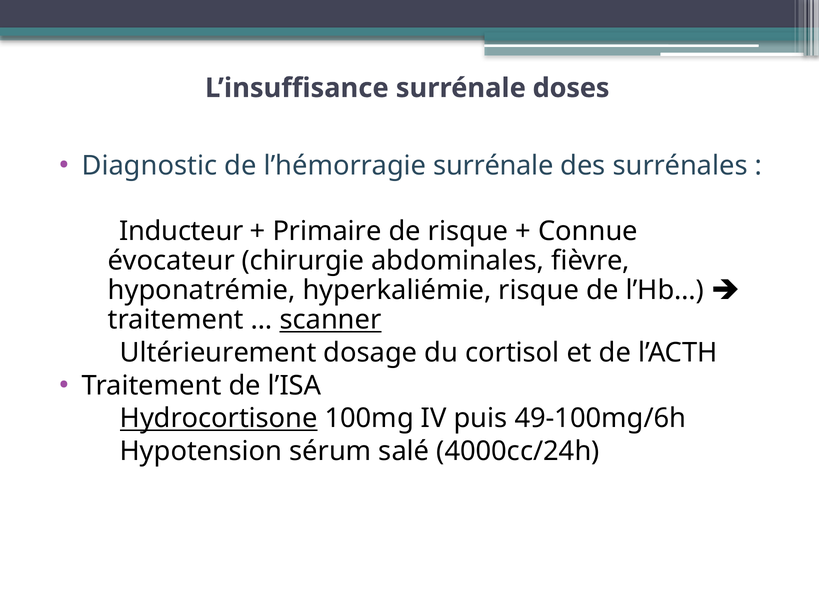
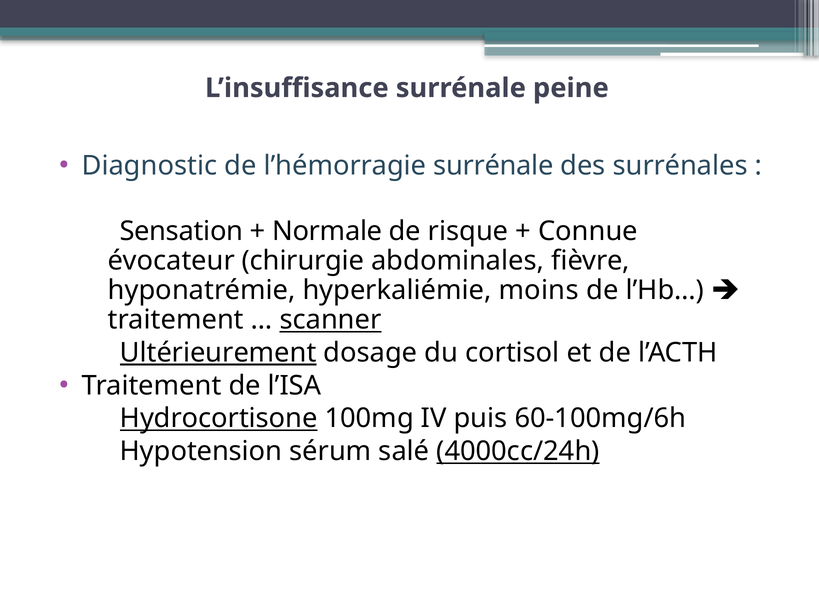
doses: doses -> peine
Inducteur: Inducteur -> Sensation
Primaire: Primaire -> Normale
hyperkaliémie risque: risque -> moins
Ultérieurement underline: none -> present
49-100mg/6h: 49-100mg/6h -> 60-100mg/6h
4000cc/24h underline: none -> present
